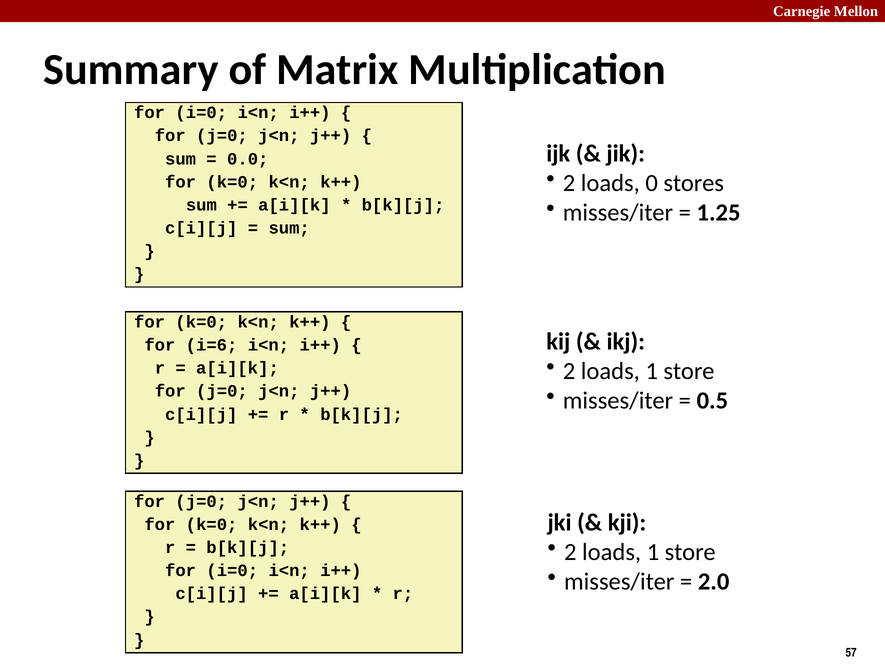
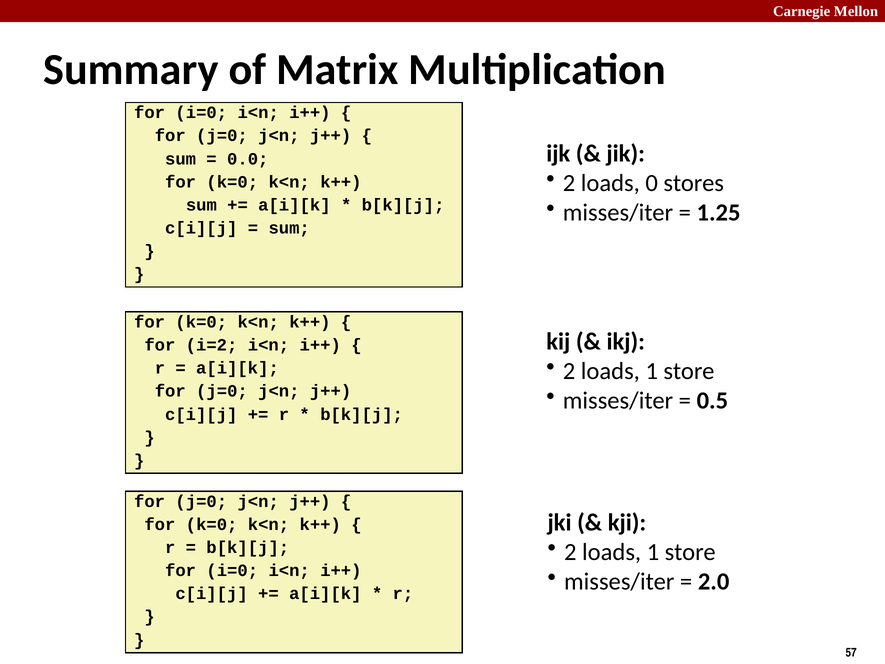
i=6: i=6 -> i=2
